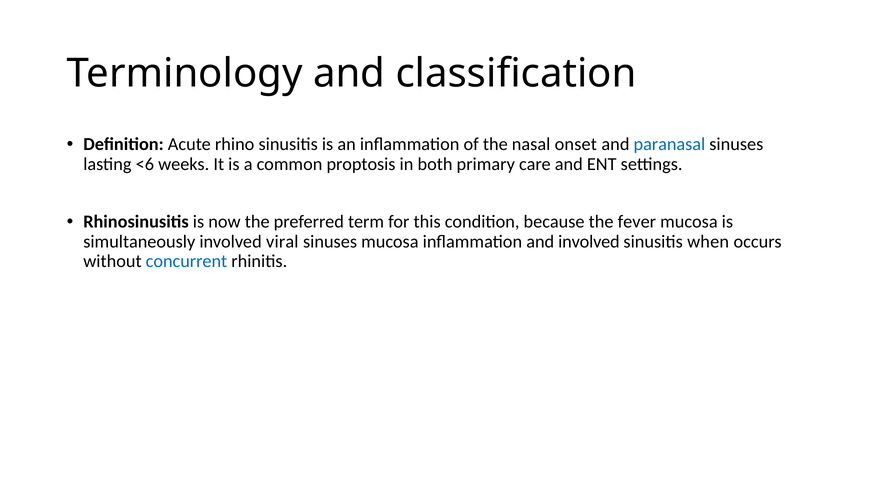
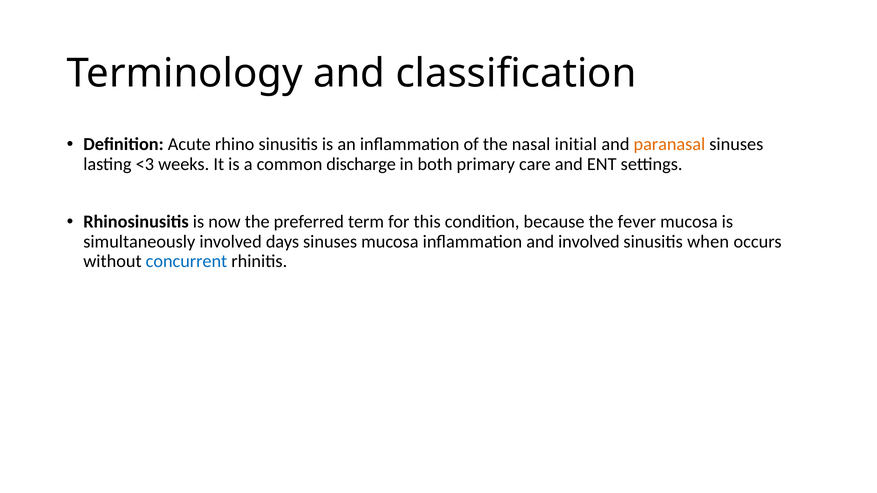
onset: onset -> initial
paranasal colour: blue -> orange
<6: <6 -> <3
proptosis: proptosis -> discharge
viral: viral -> days
